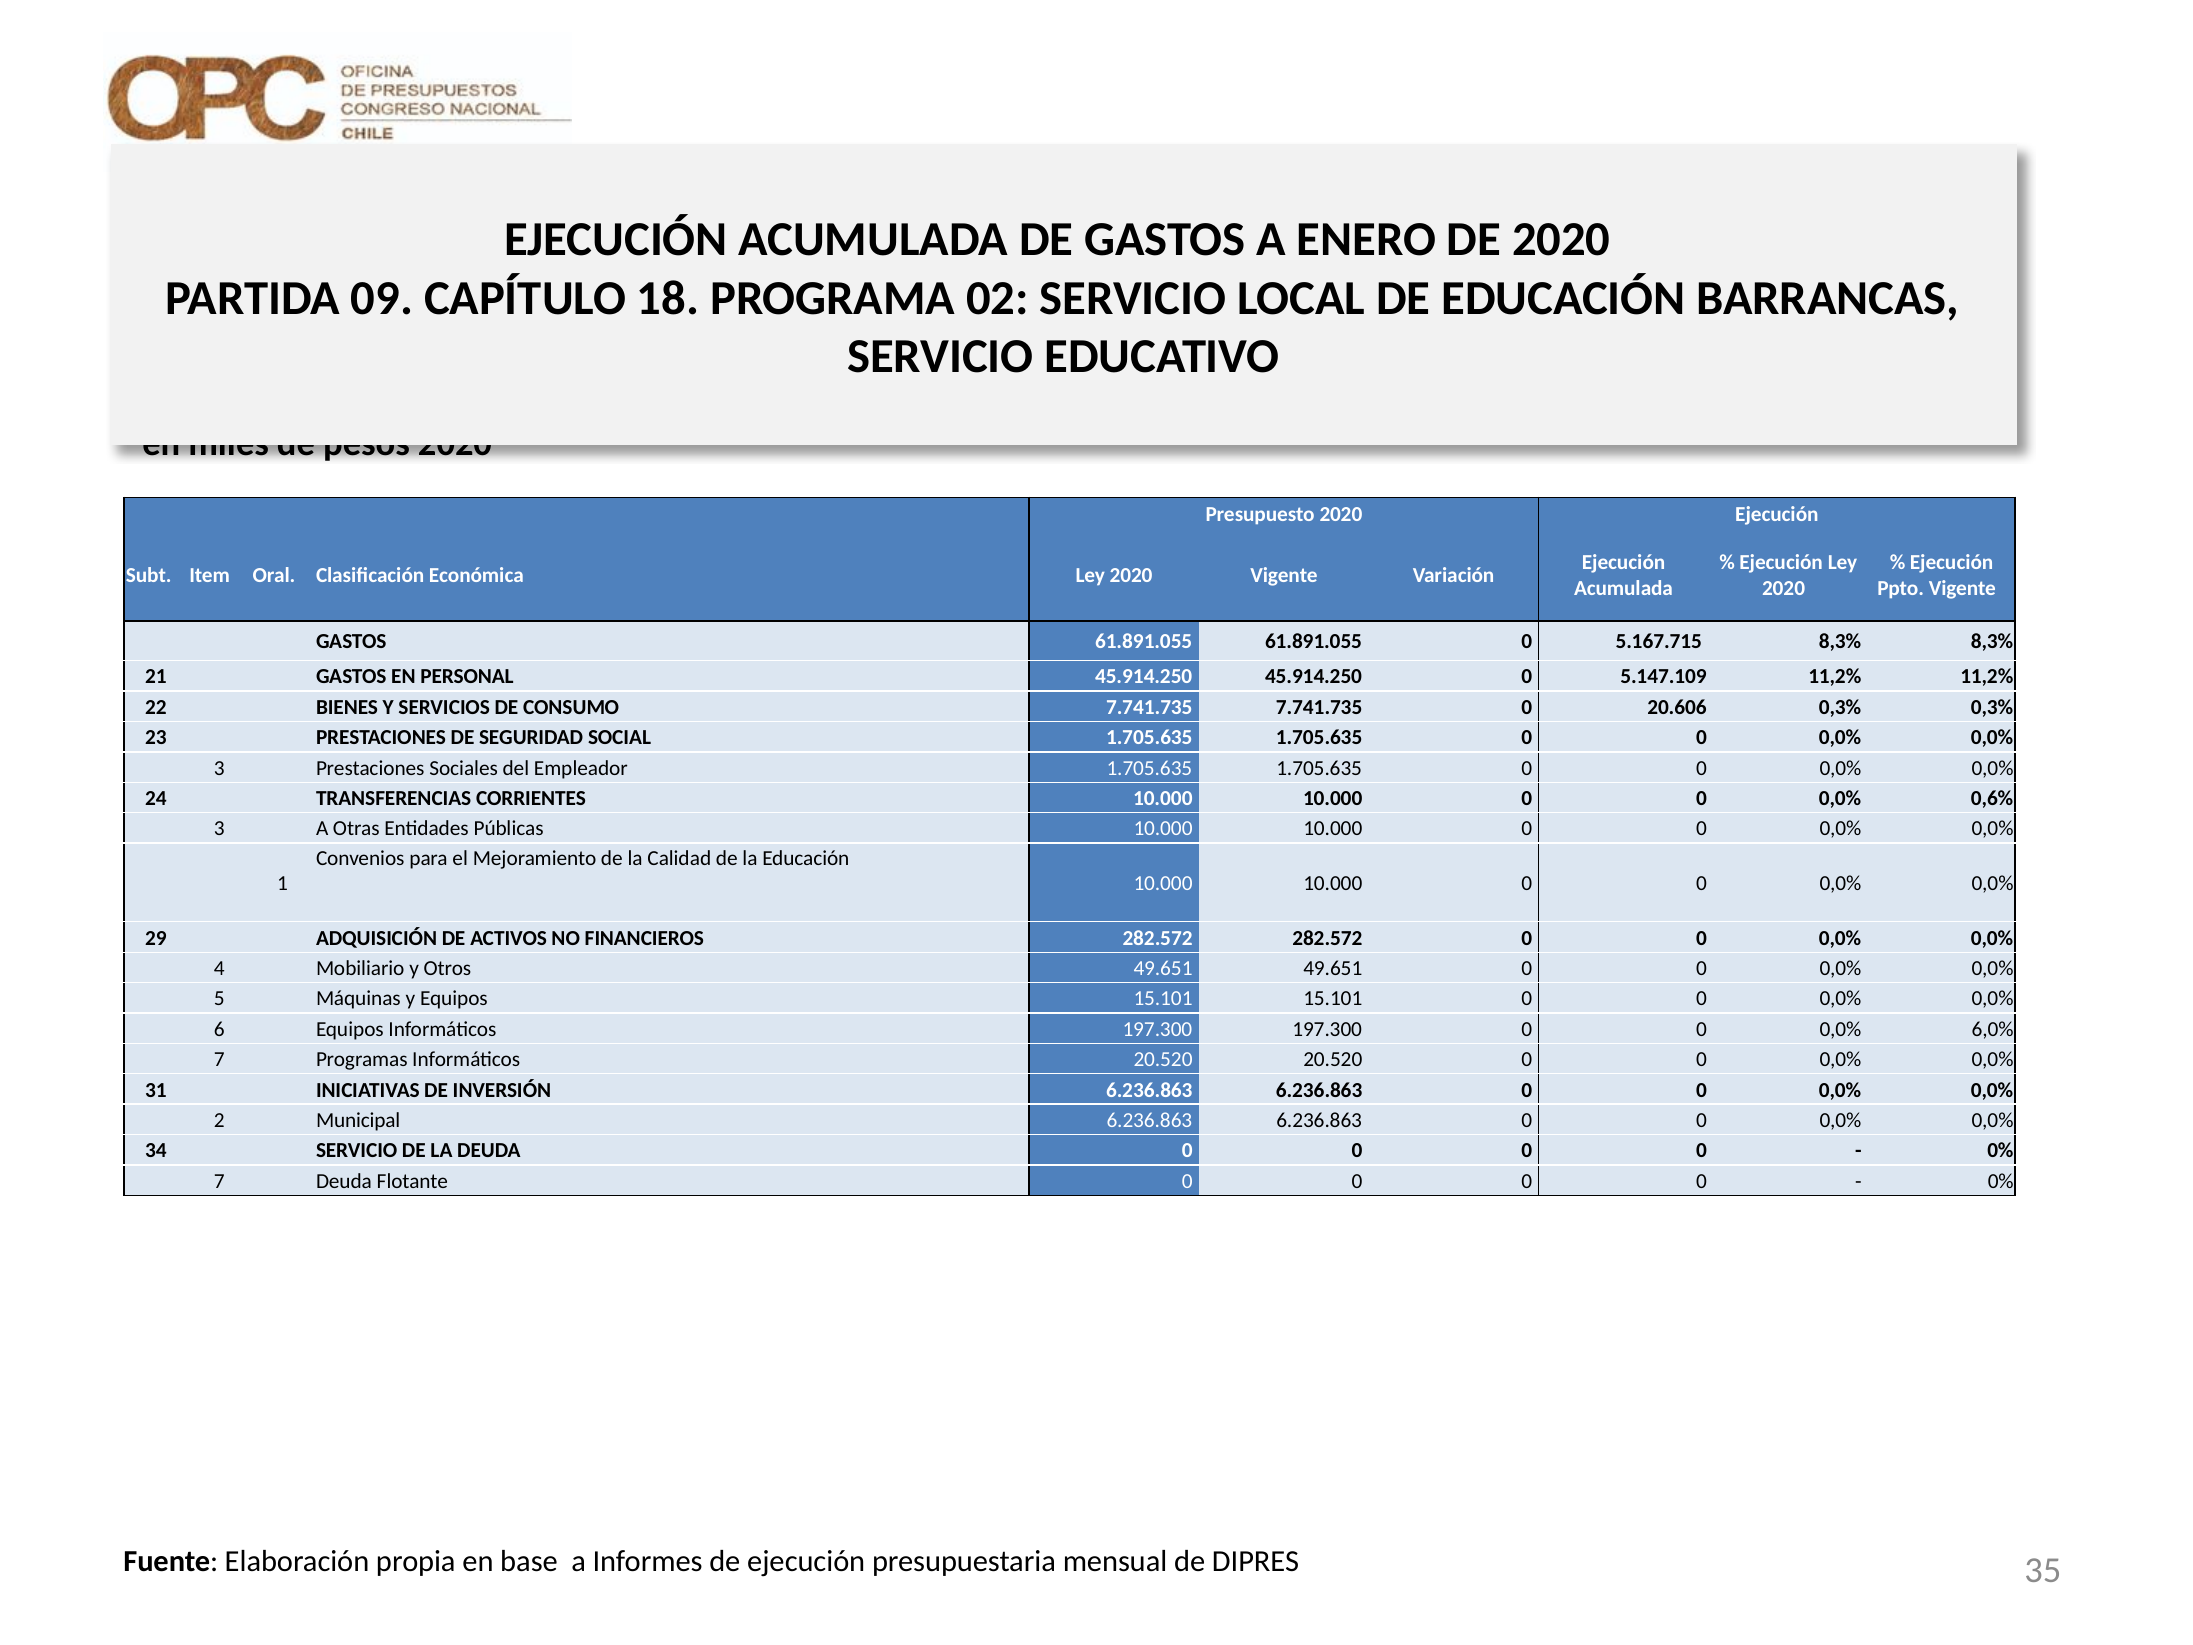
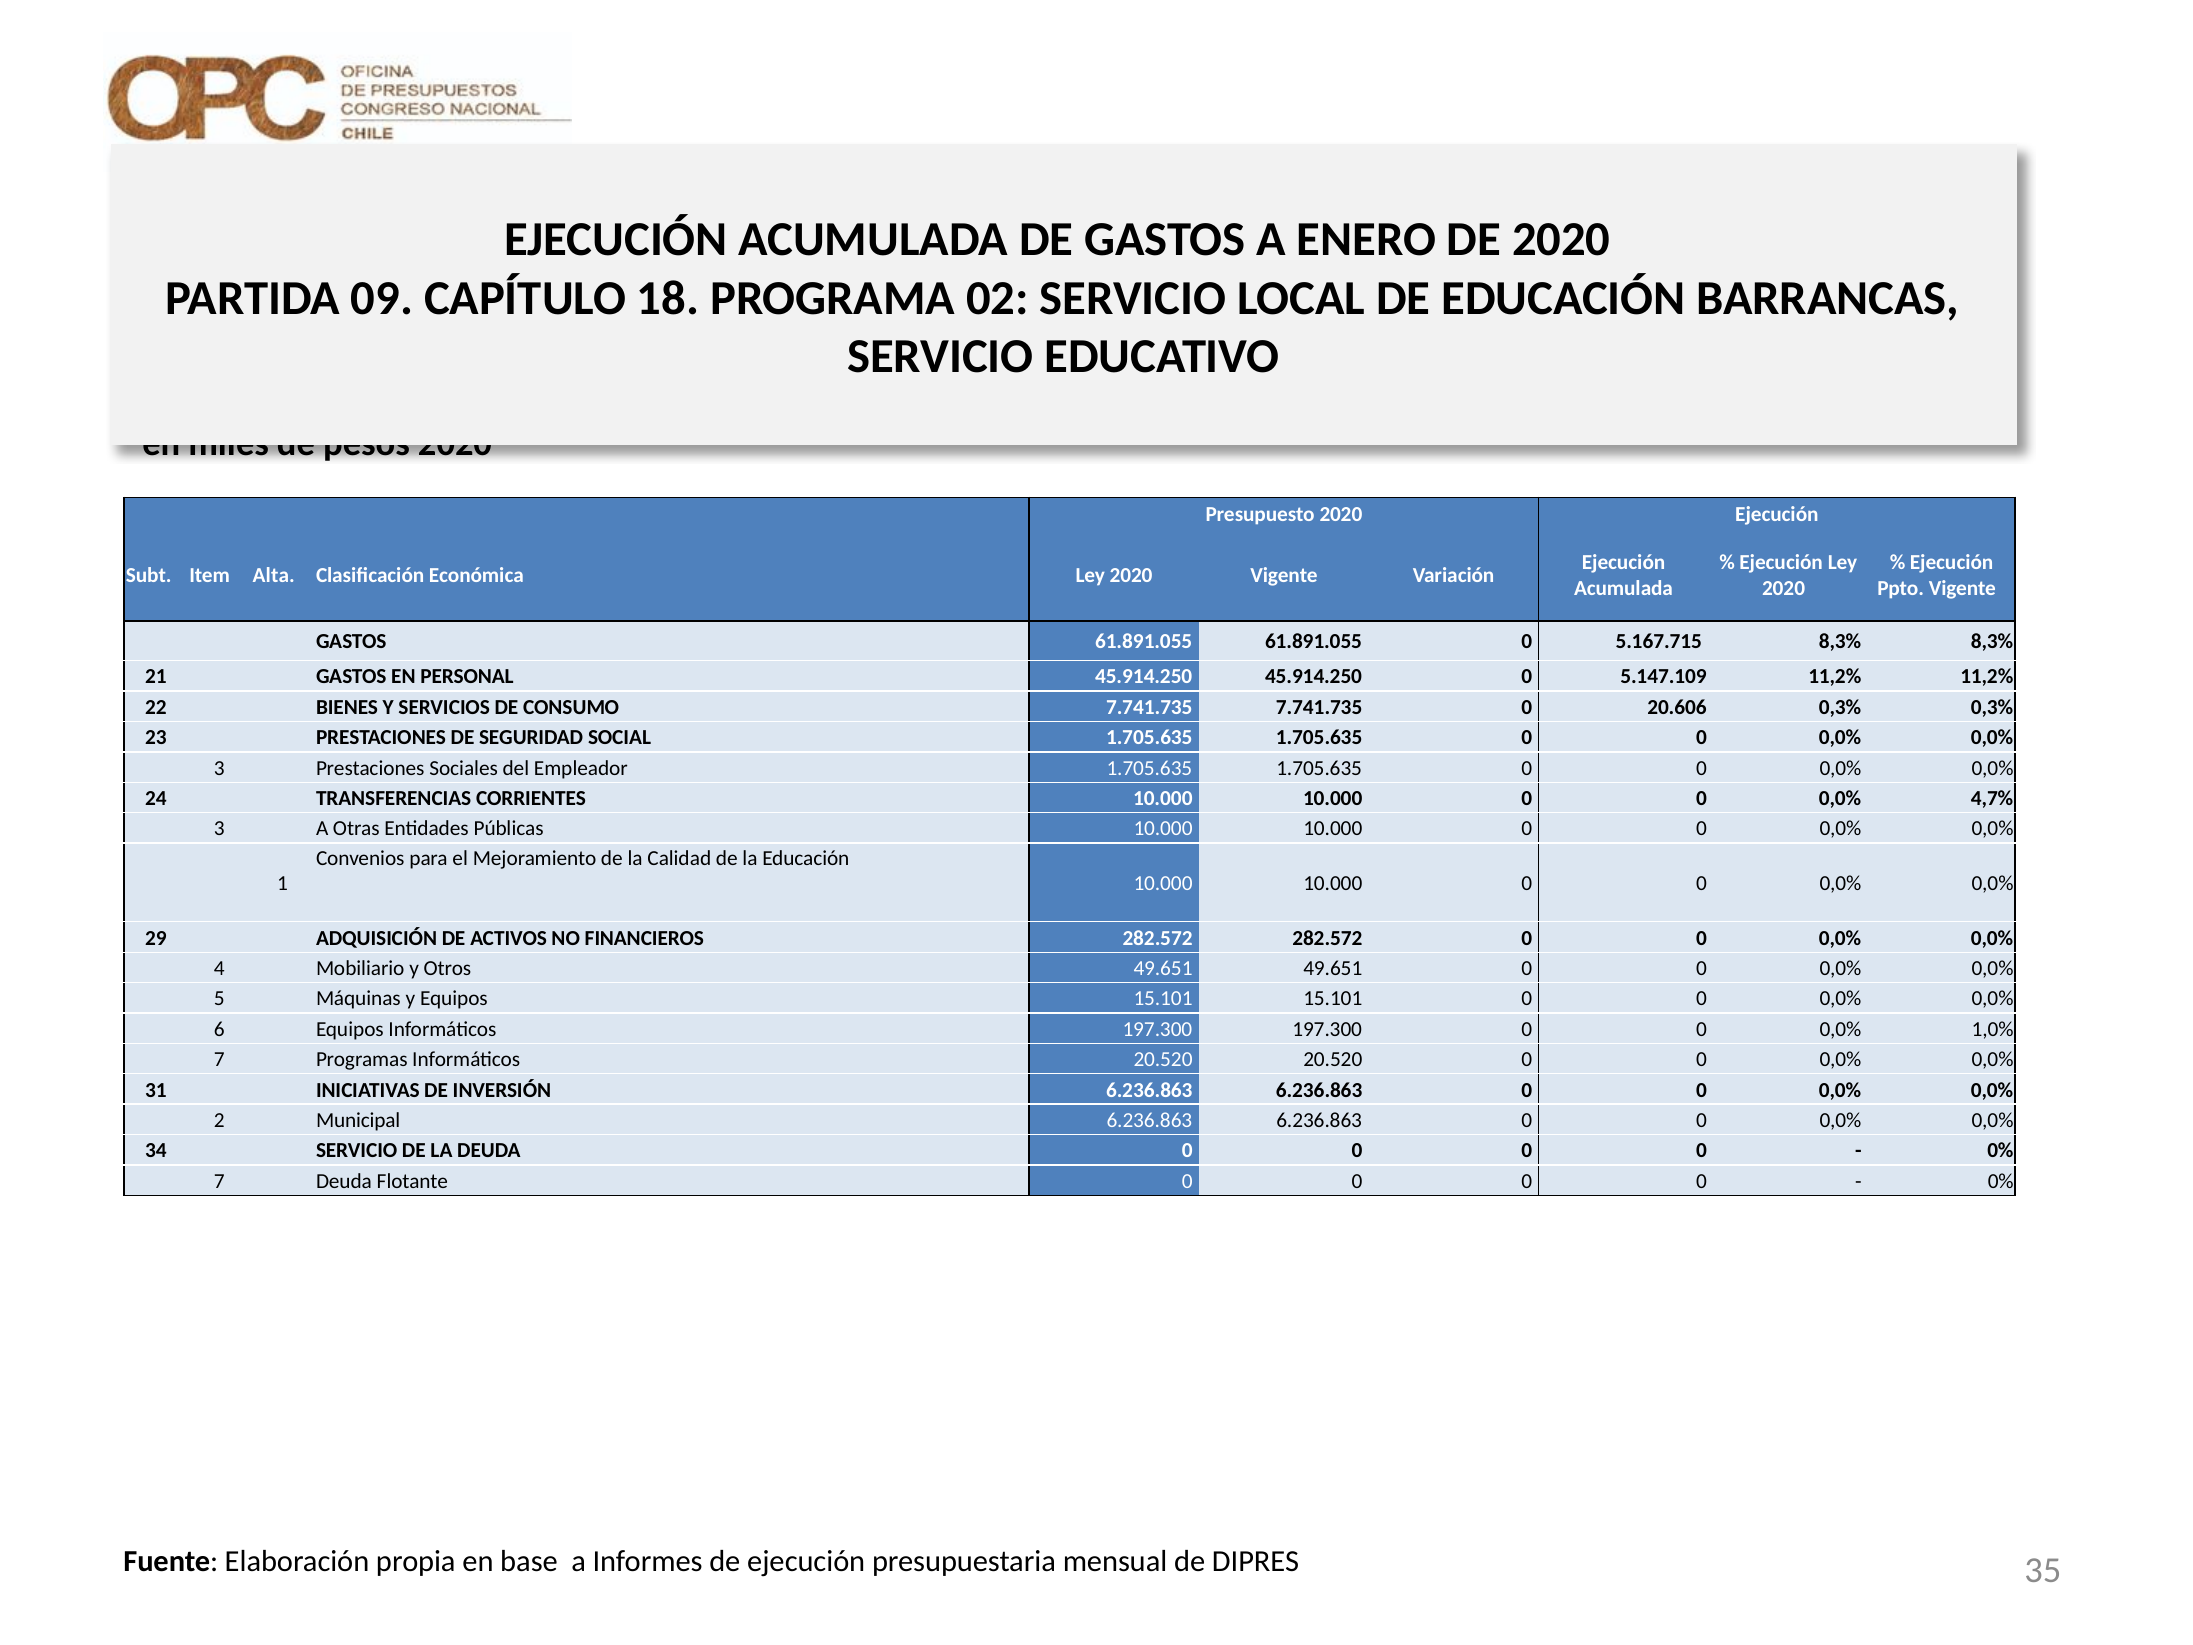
Oral: Oral -> Alta
0,6%: 0,6% -> 4,7%
6,0%: 6,0% -> 1,0%
